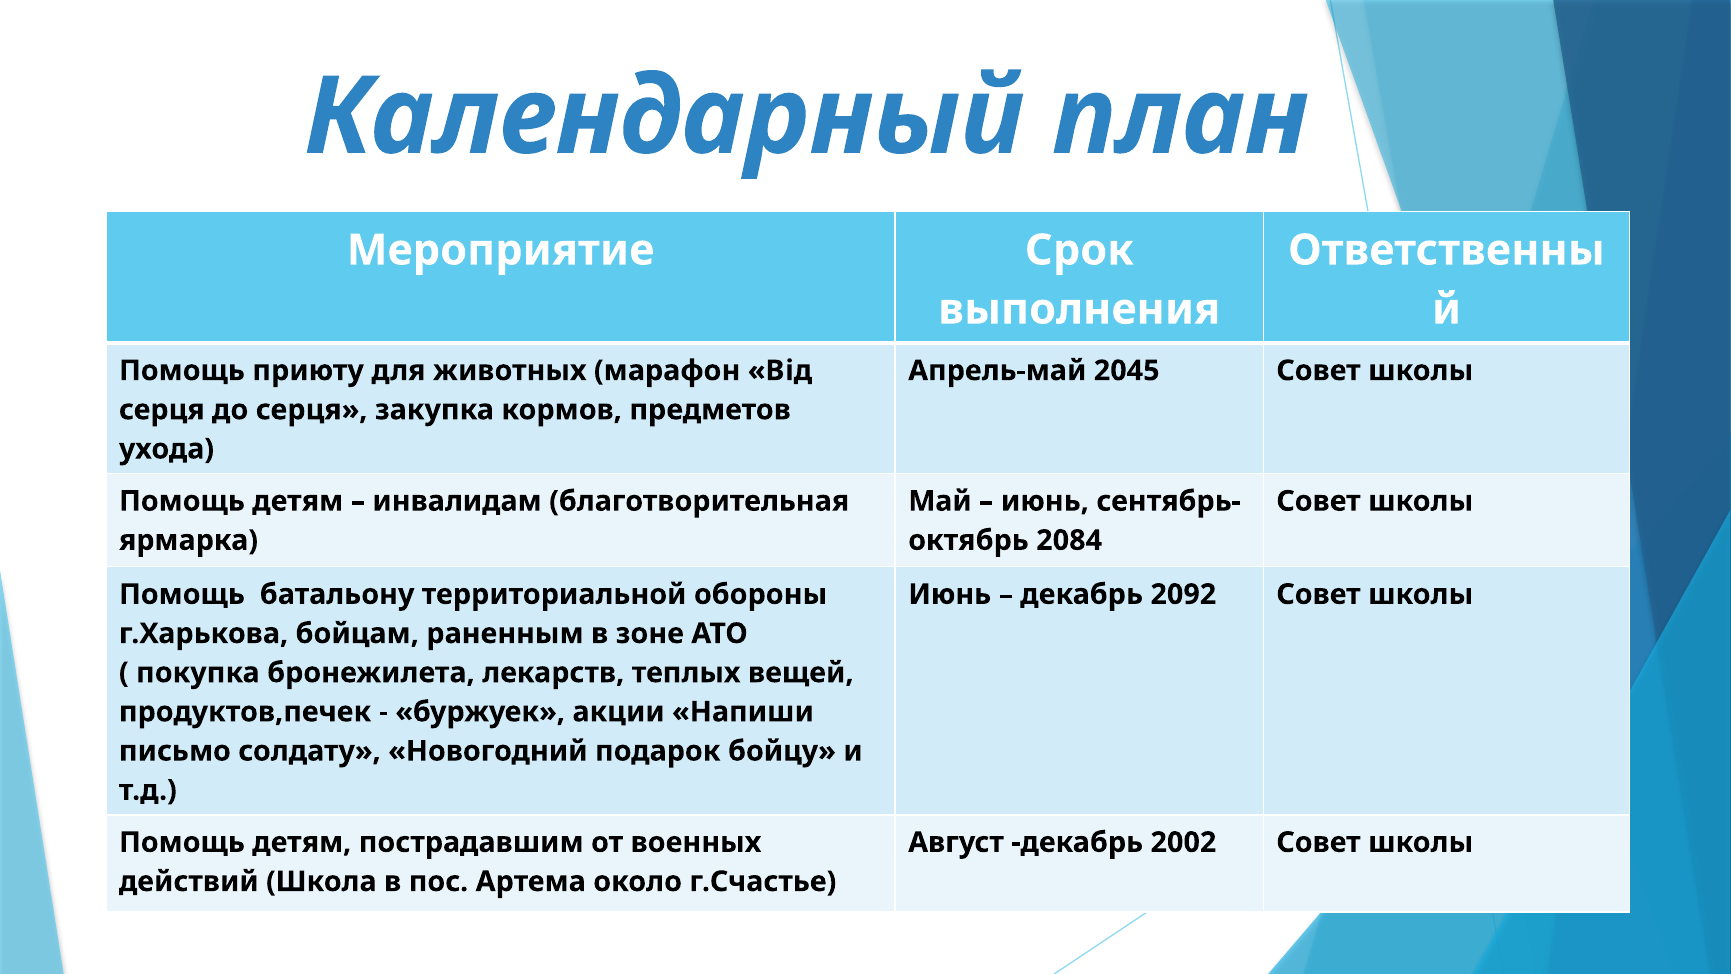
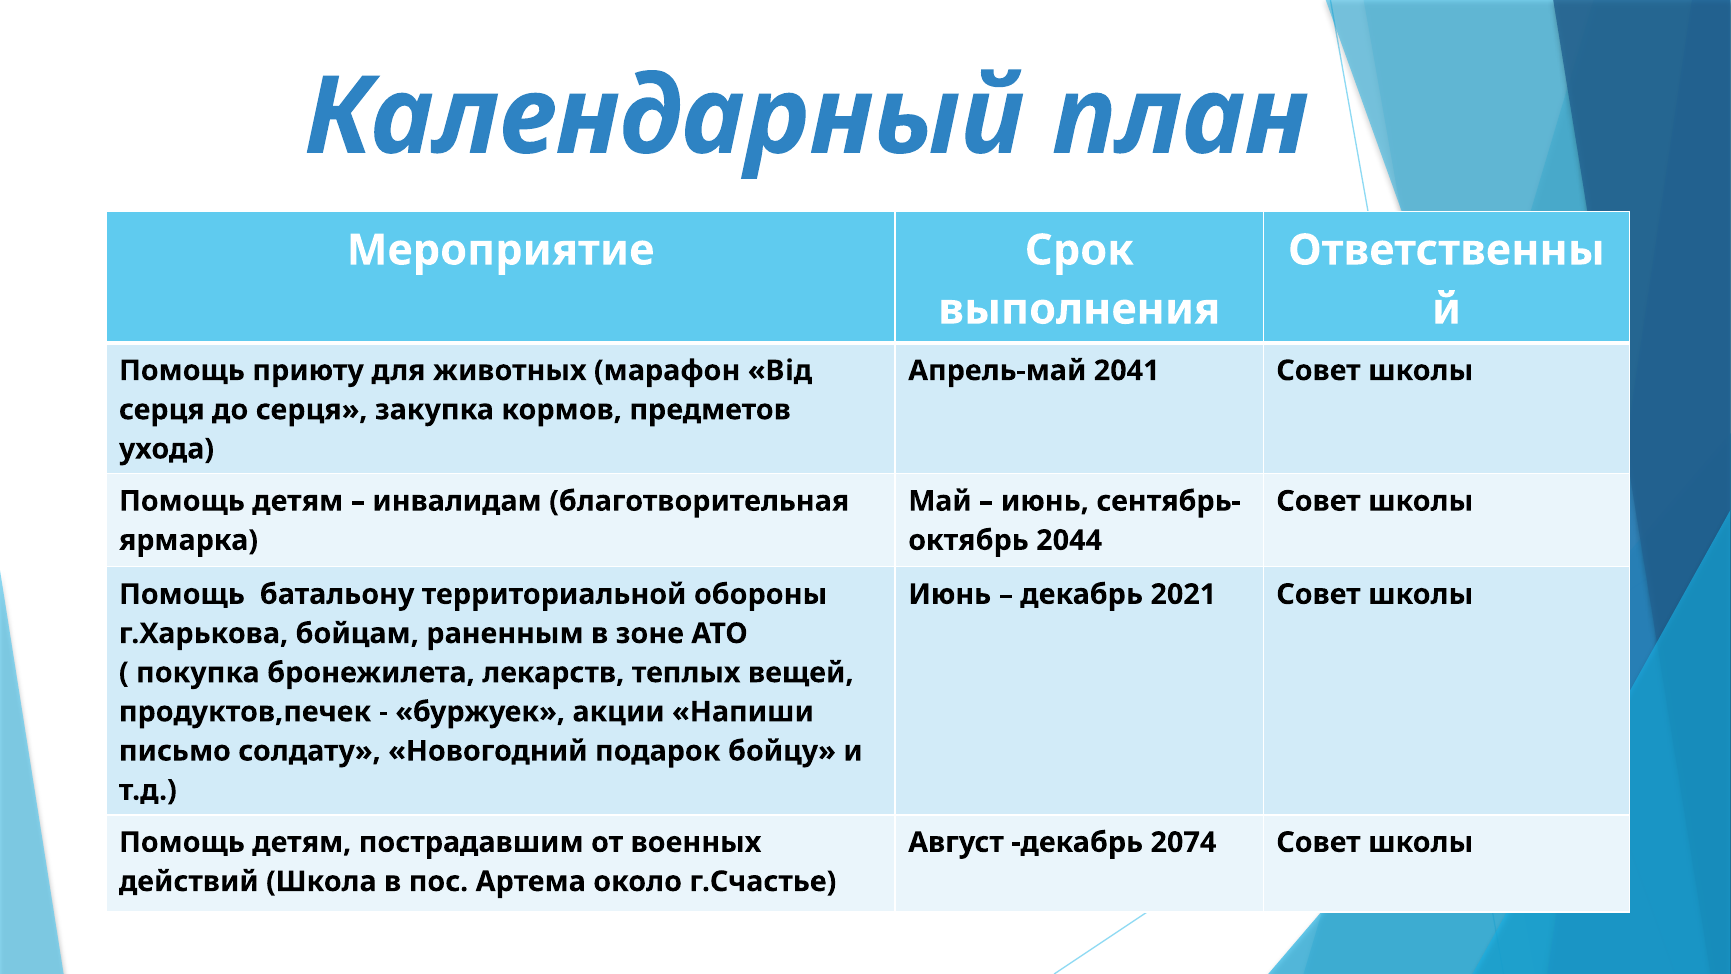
2045: 2045 -> 2041
2084: 2084 -> 2044
2092: 2092 -> 2021
2002: 2002 -> 2074
